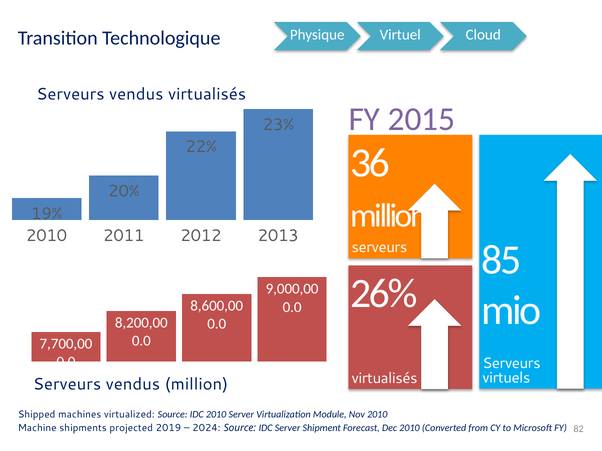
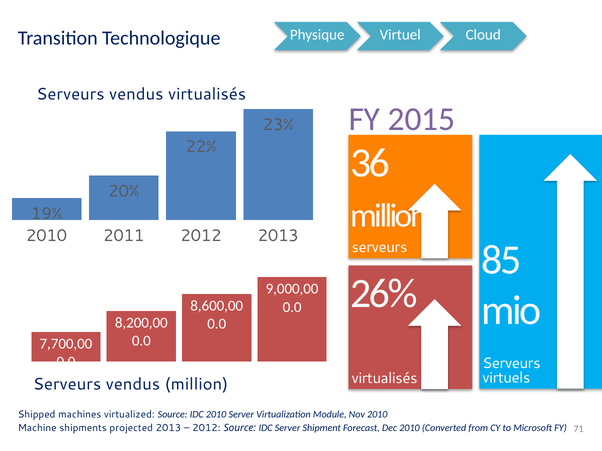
projected 2019: 2019 -> 2013
2024 at (206, 429): 2024 -> 2012
82: 82 -> 71
